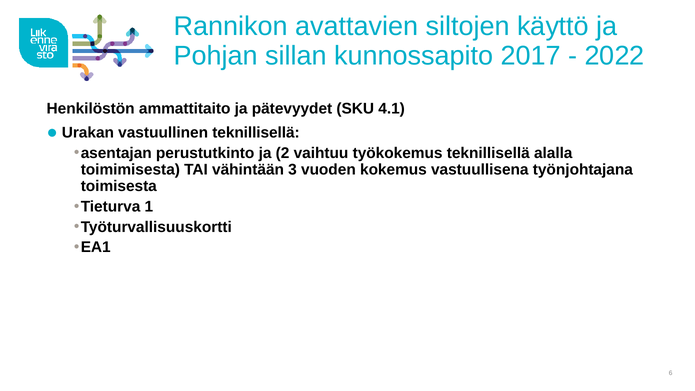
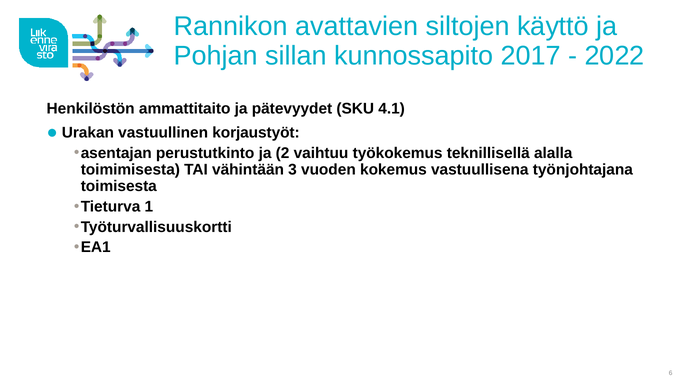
vastuullinen teknillisellä: teknillisellä -> korjaustyöt
